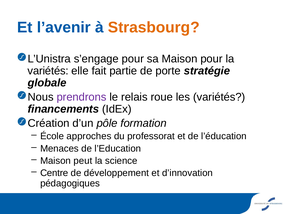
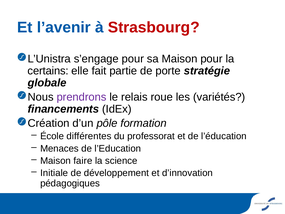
Strasbourg colour: orange -> red
variétés at (48, 71): variétés -> certains
approches: approches -> différentes
peut: peut -> faire
Centre: Centre -> Initiale
